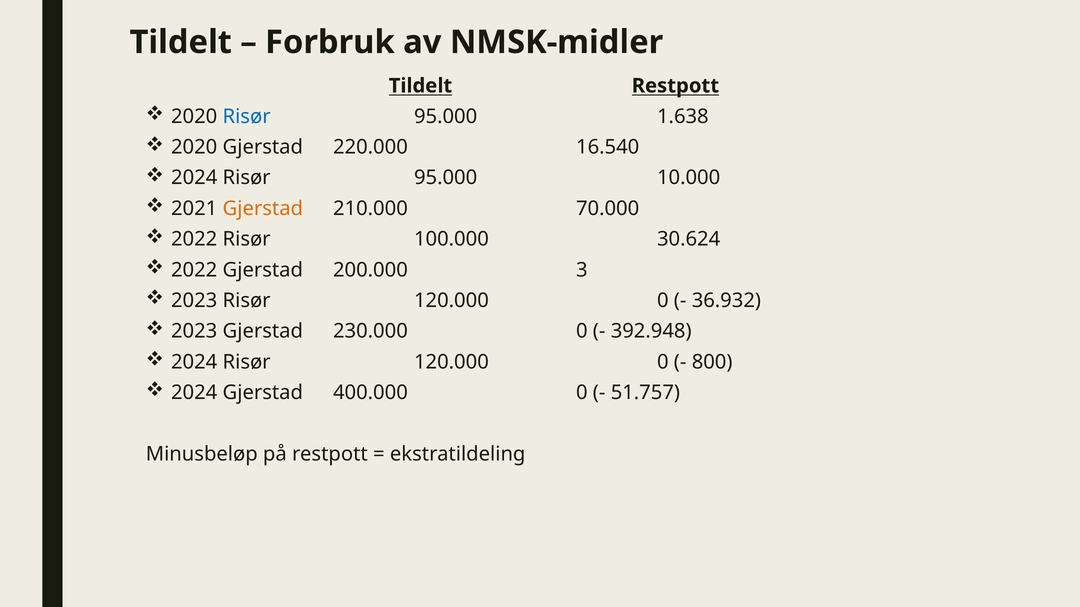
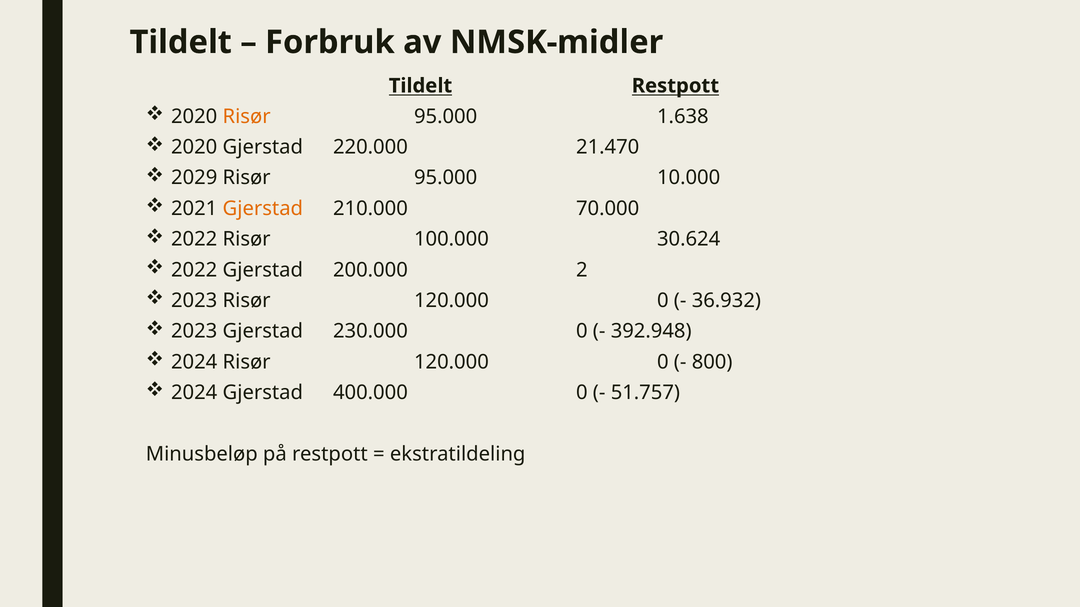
Risør at (247, 117) colour: blue -> orange
16.540: 16.540 -> 21.470
2024 at (194, 178): 2024 -> 2029
3: 3 -> 2
